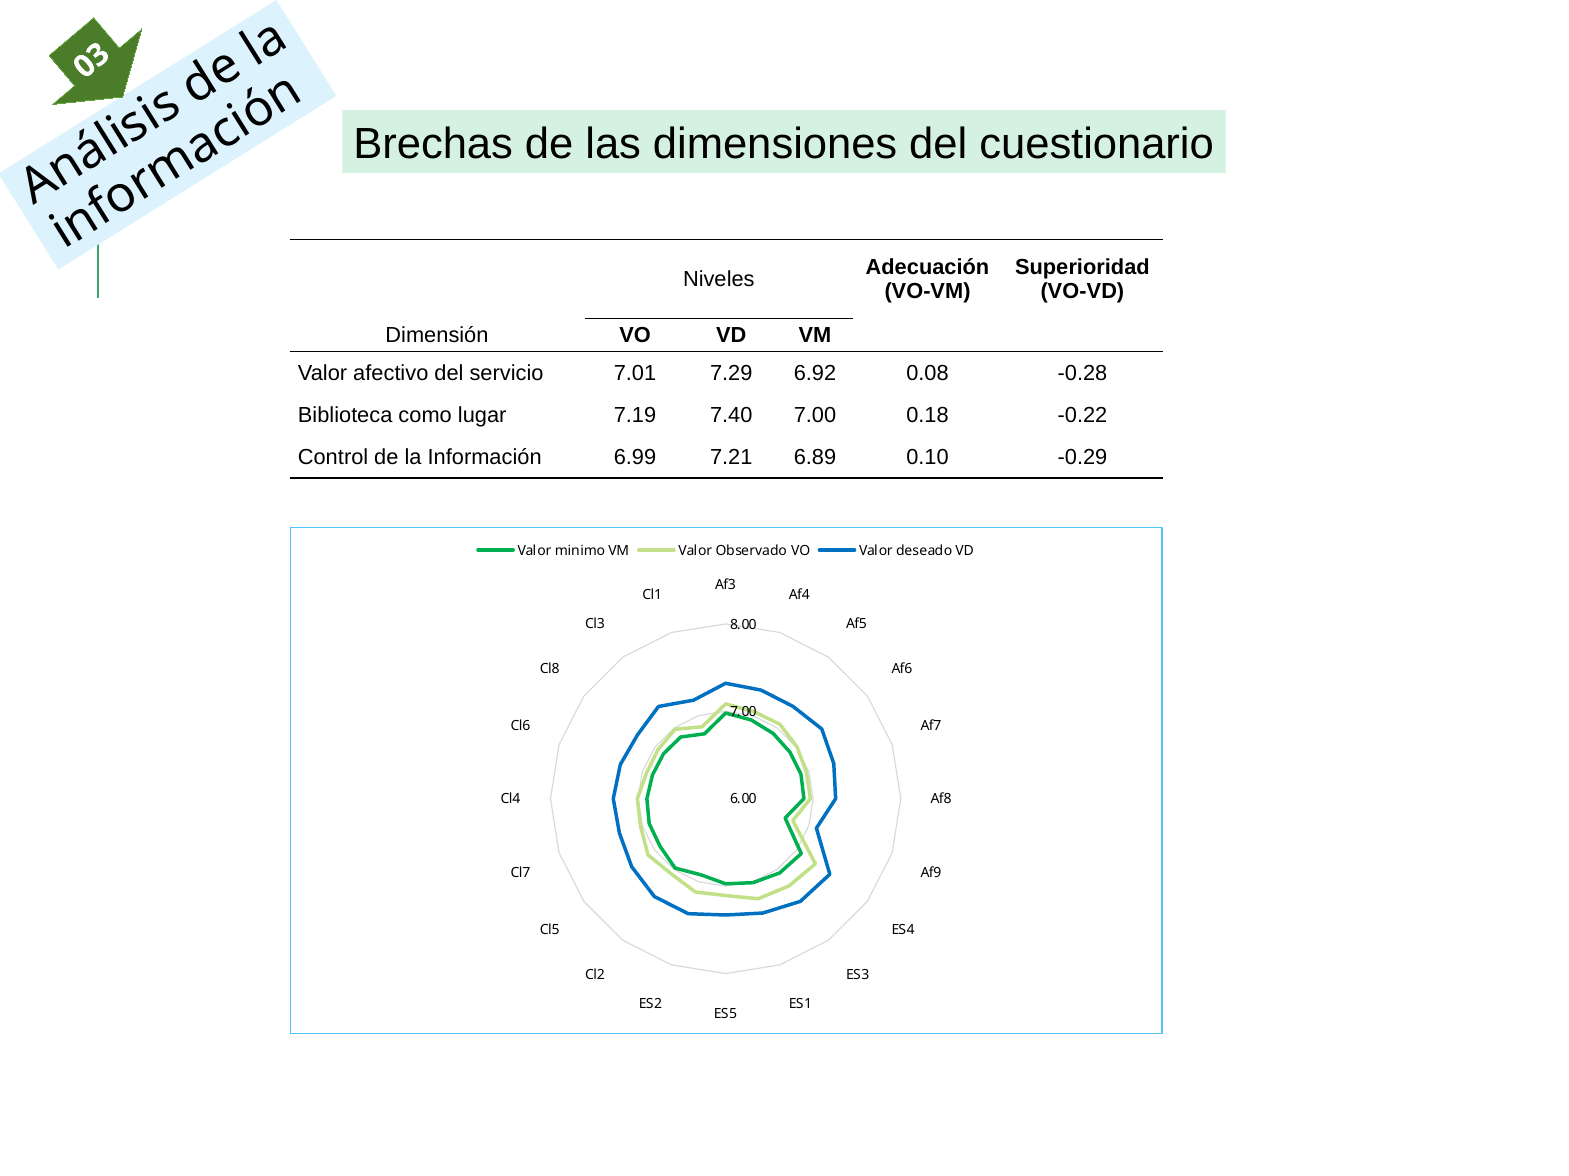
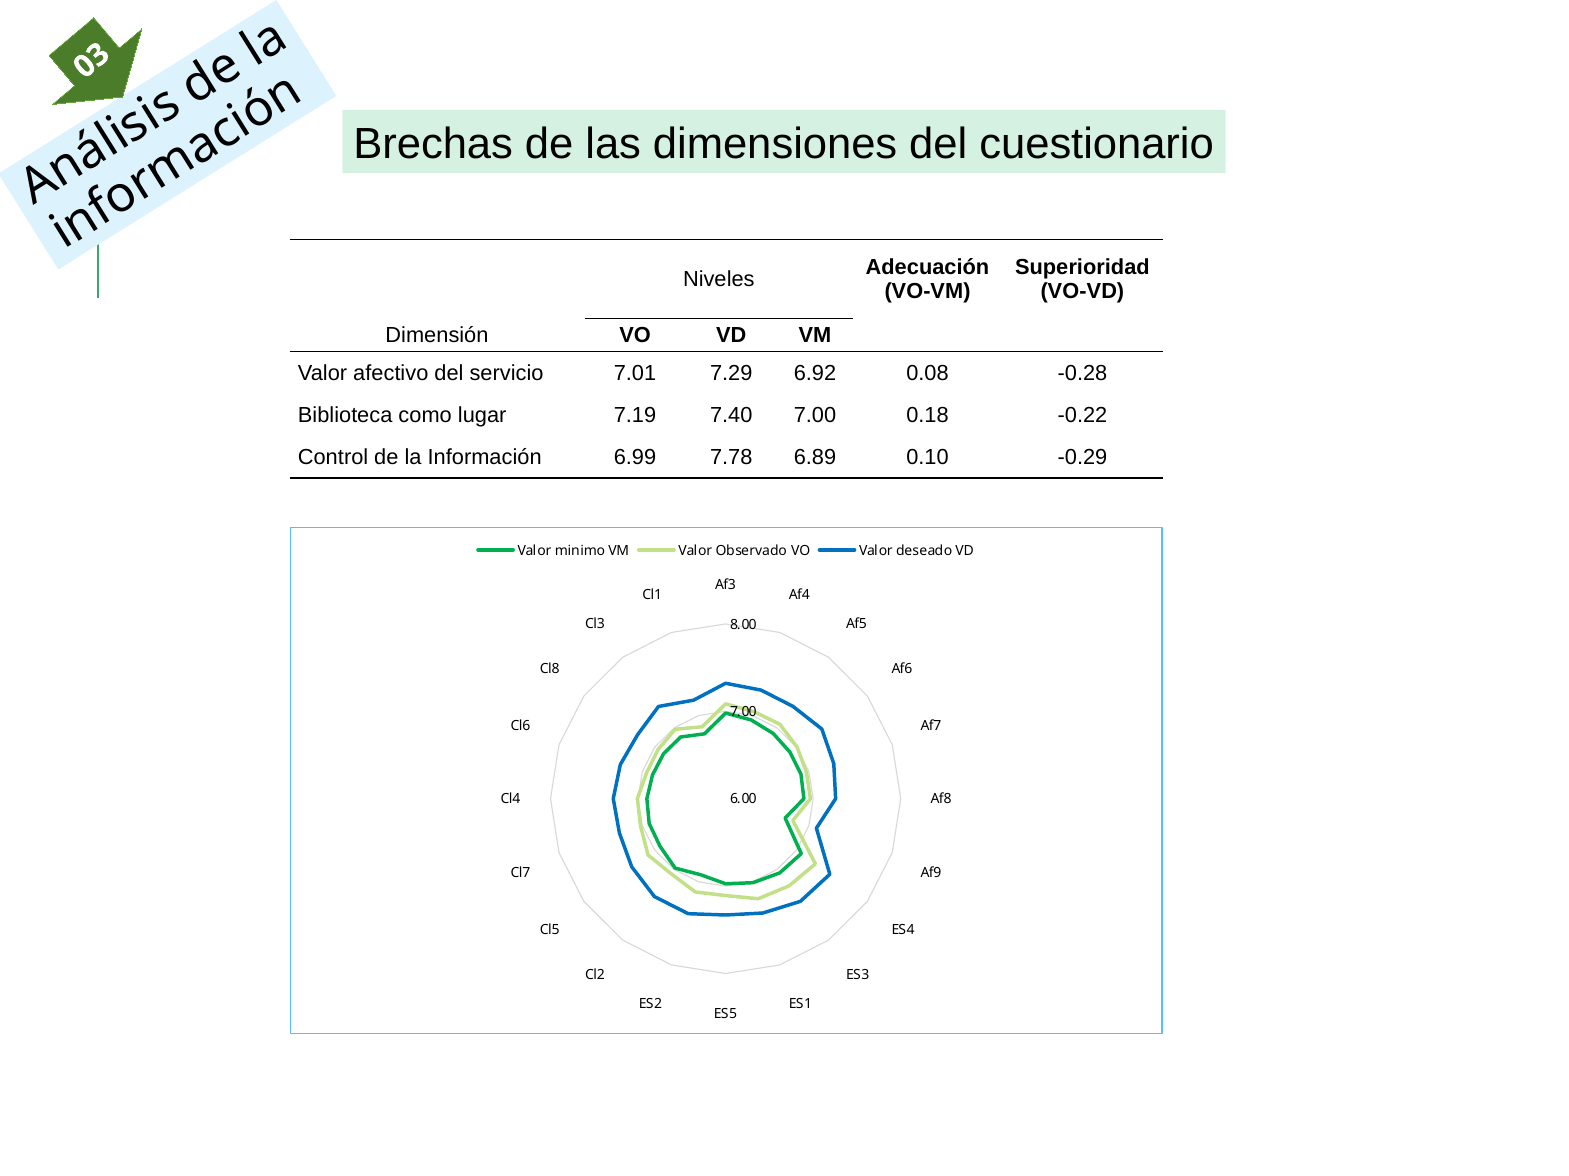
7.21: 7.21 -> 7.78
